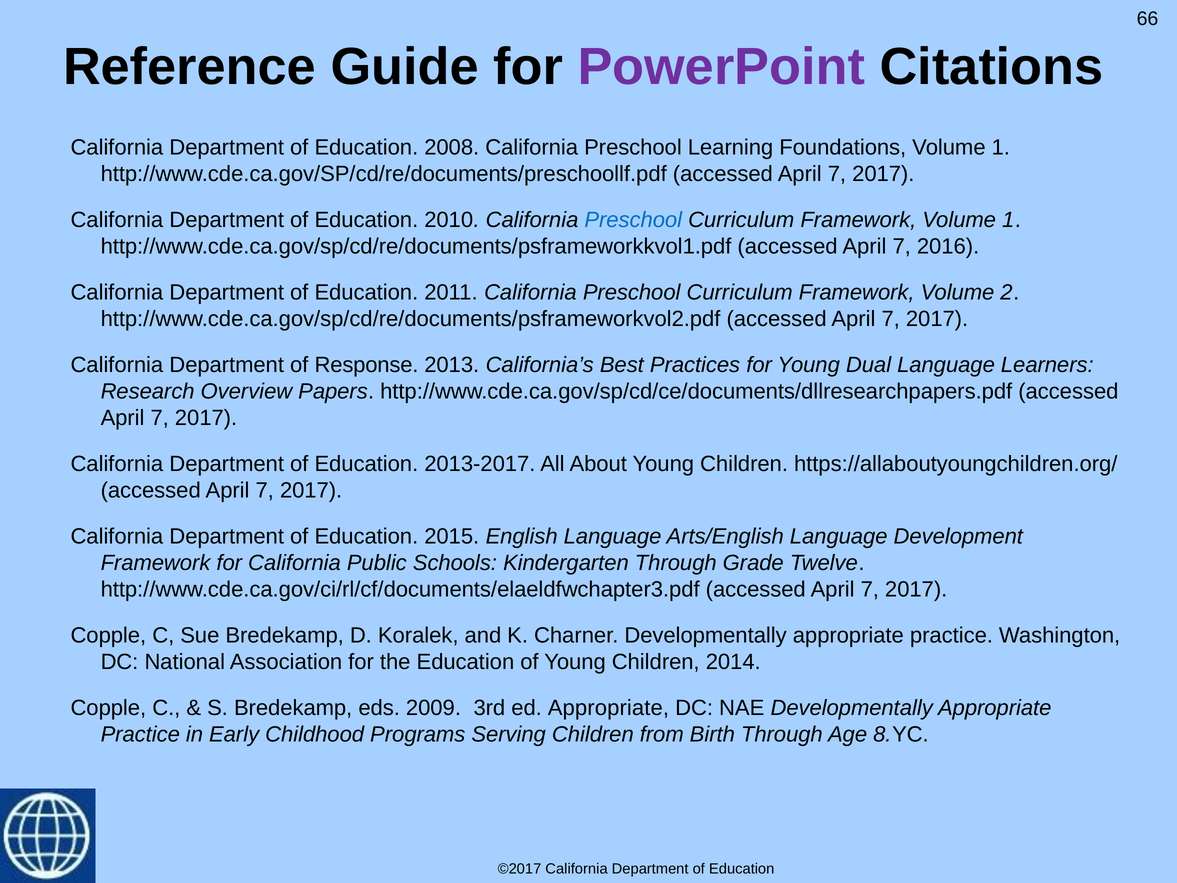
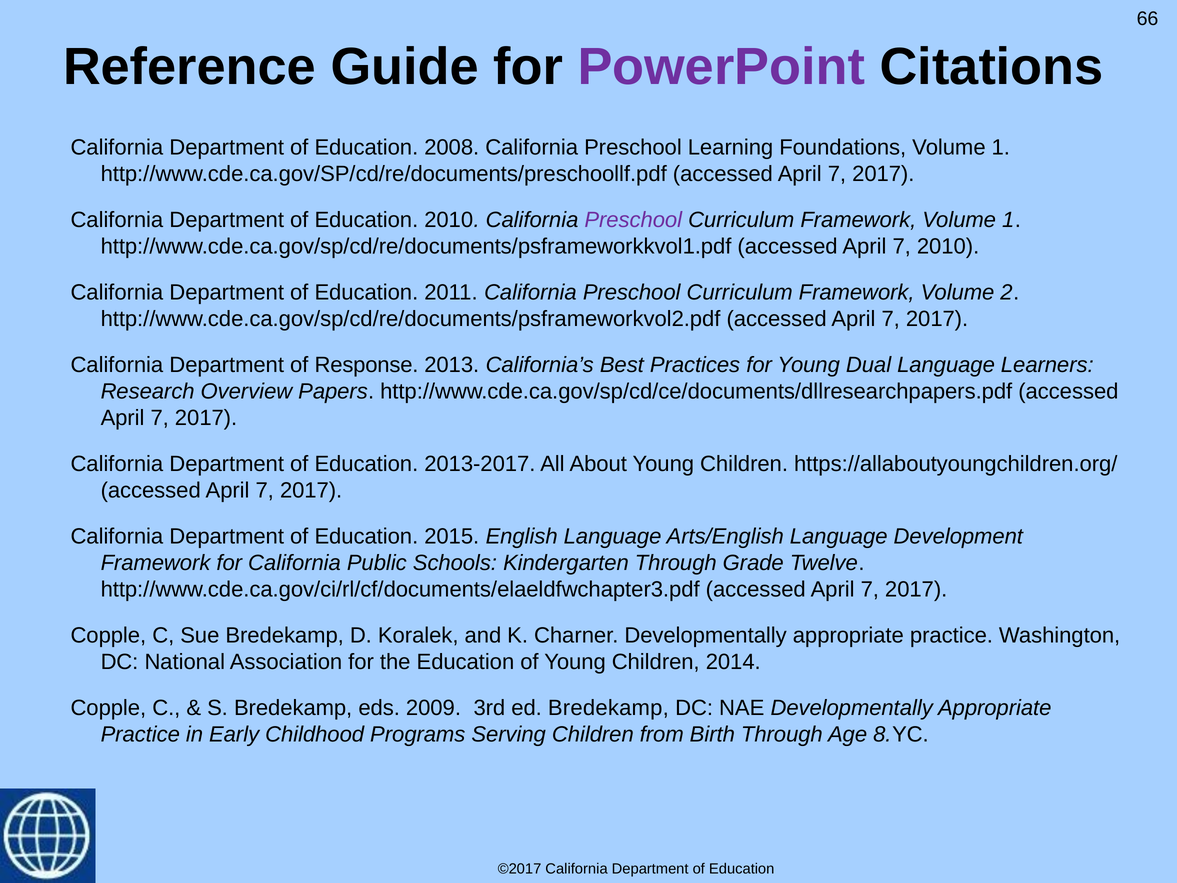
Preschool at (633, 220) colour: blue -> purple
7 2016: 2016 -> 2010
ed Appropriate: Appropriate -> Bredekamp
